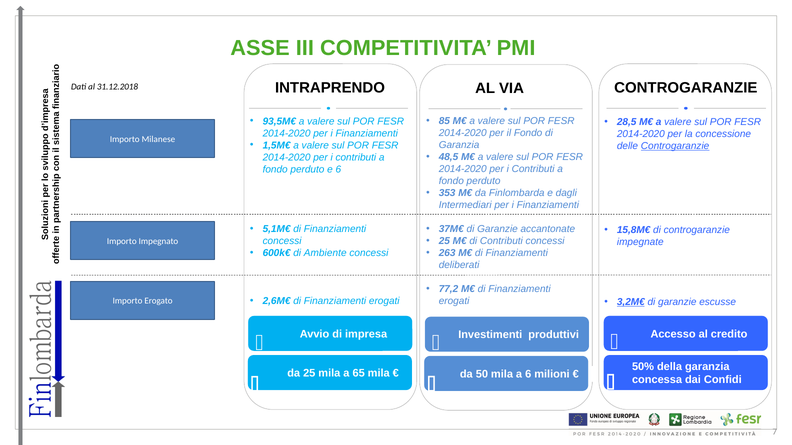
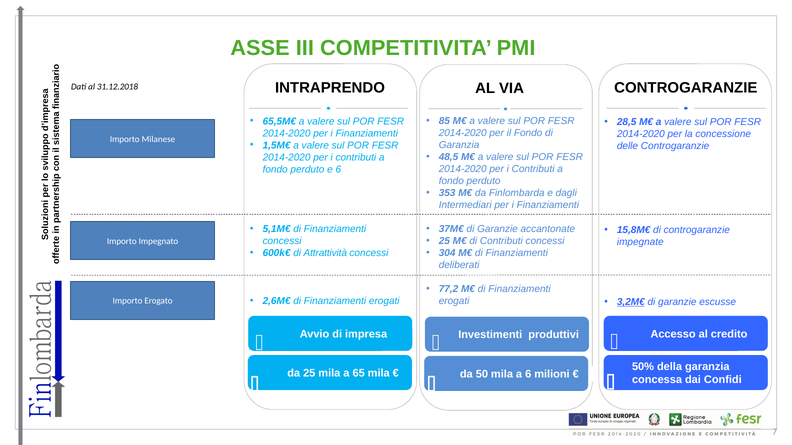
93,5M€: 93,5M€ -> 65,5M€
Controgaranzie at (675, 146) underline: present -> none
Ambiente: Ambiente -> Attrattività
263: 263 -> 304
